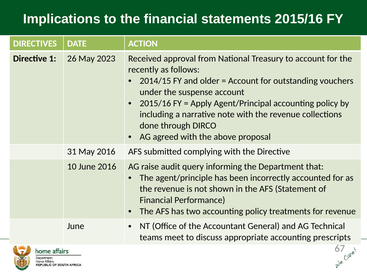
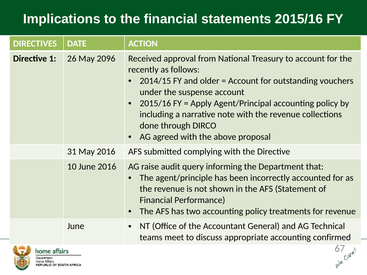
2023: 2023 -> 2096
prescripts: prescripts -> confirmed
